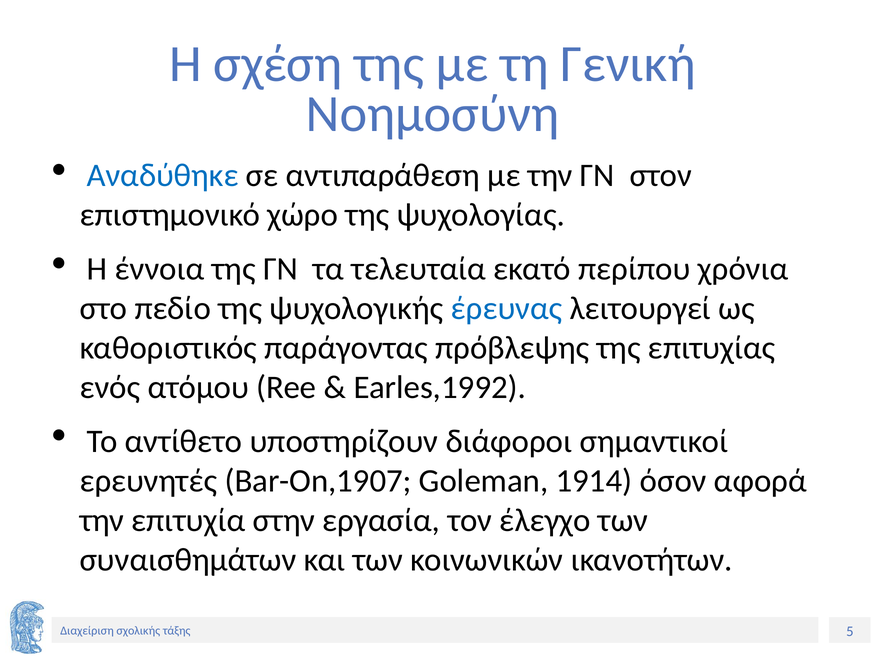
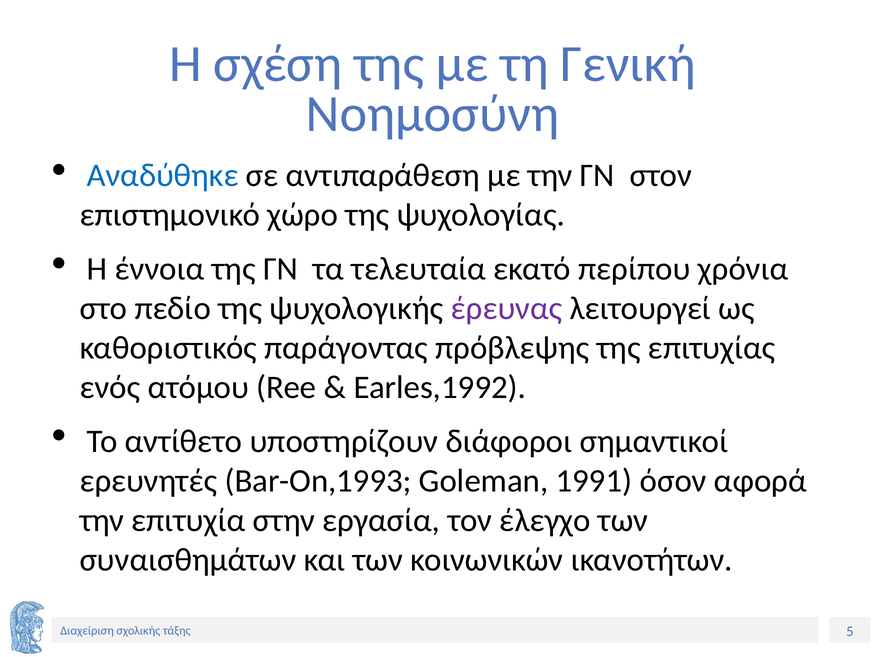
έρευνας colour: blue -> purple
Bar-On,1907: Bar-On,1907 -> Bar-On,1993
1914: 1914 -> 1991
